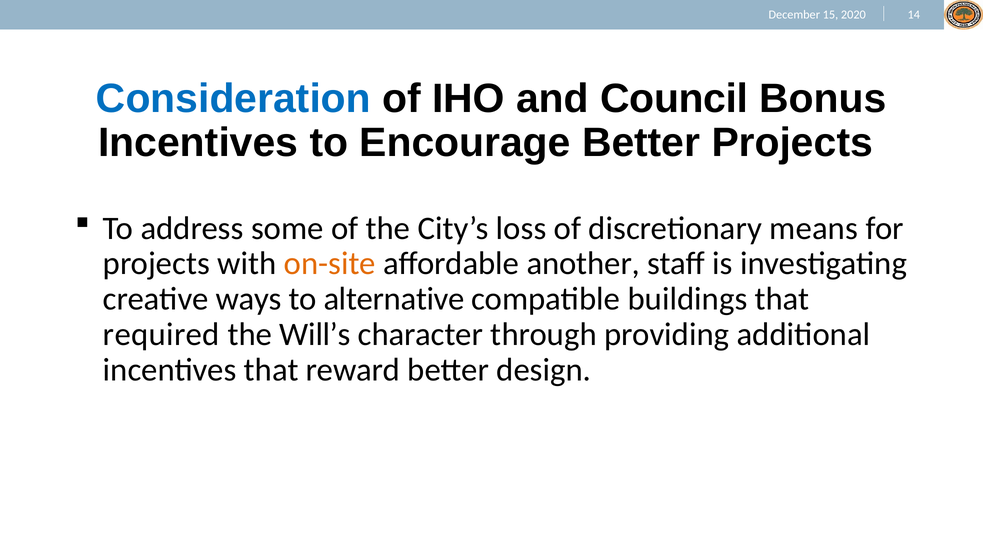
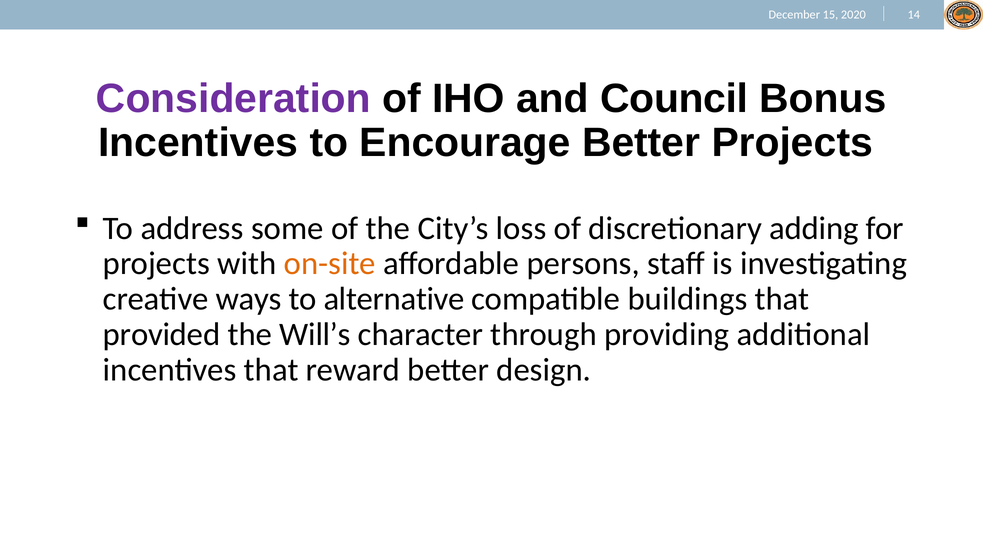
Consideration colour: blue -> purple
means: means -> adding
another: another -> persons
required: required -> provided
